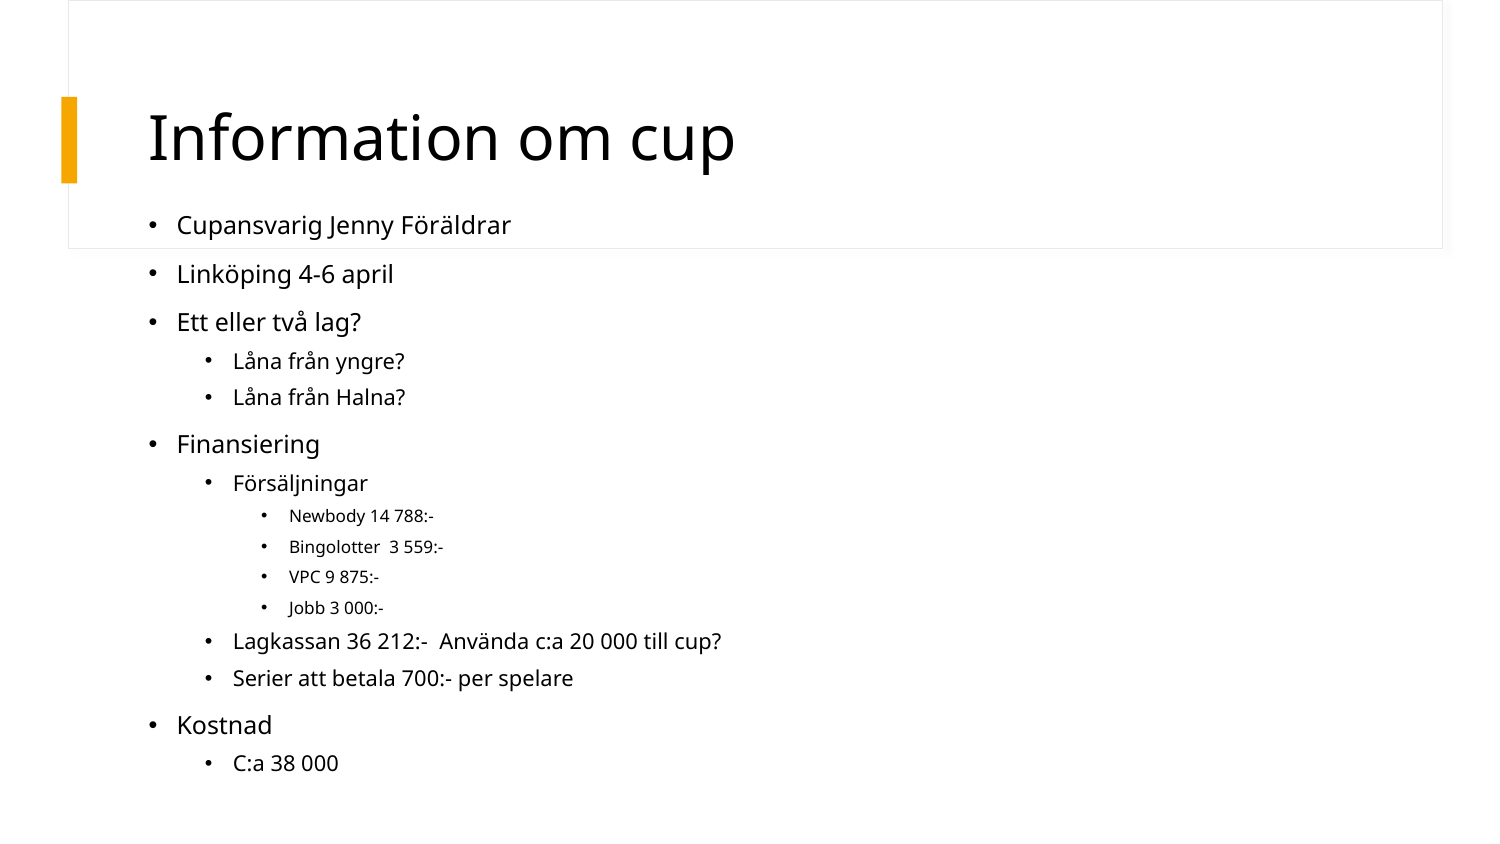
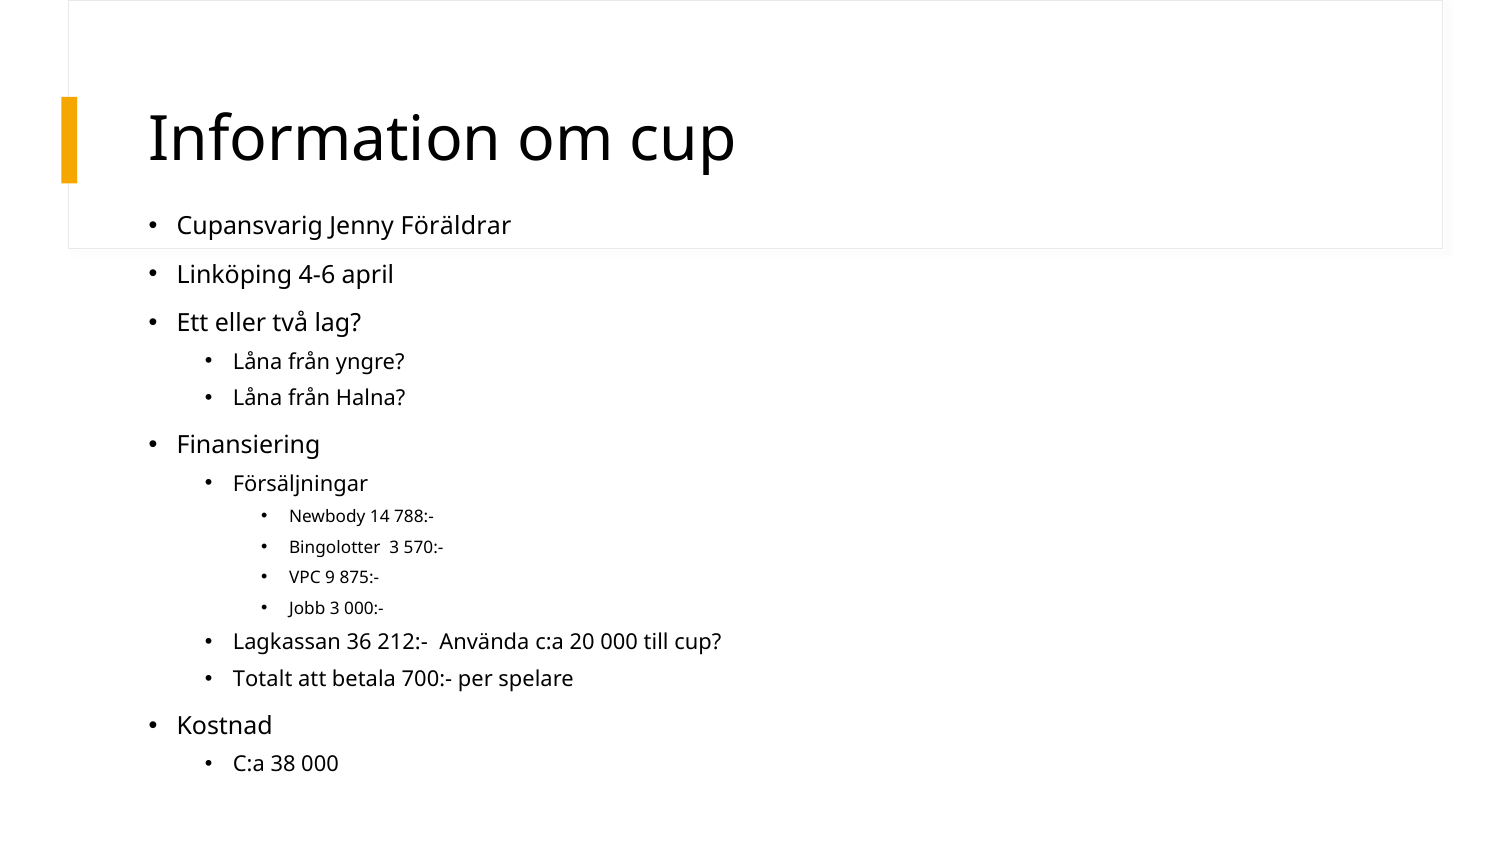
559:-: 559:- -> 570:-
Serier: Serier -> Totalt
